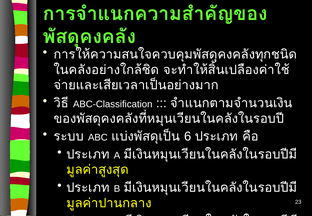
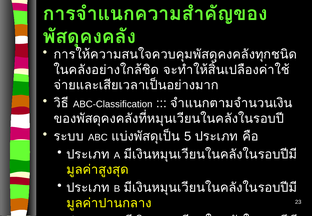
6: 6 -> 5
